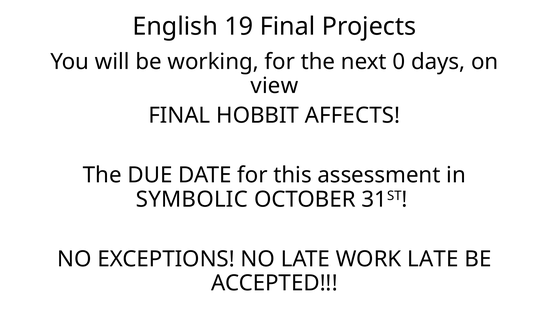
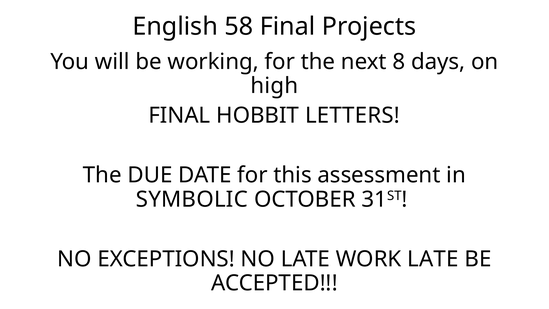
19: 19 -> 58
0: 0 -> 8
view: view -> high
AFFECTS: AFFECTS -> LETTERS
